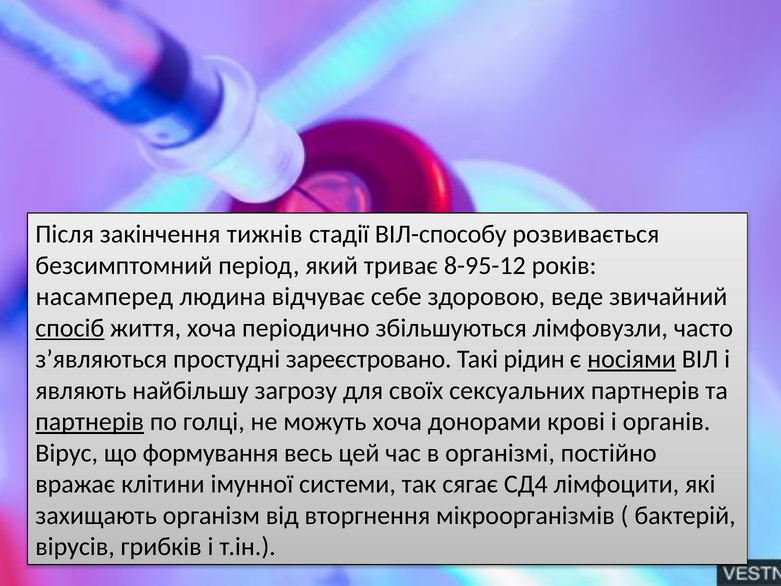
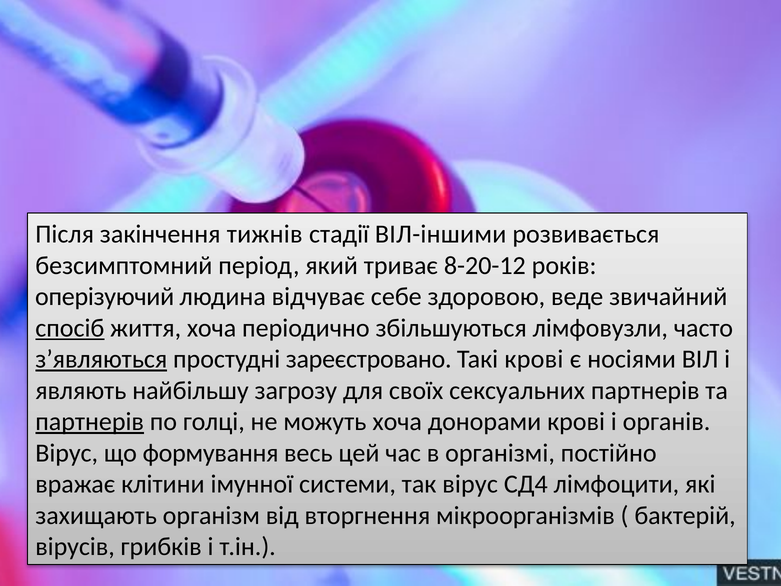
ВІЛ-способу: ВІЛ-способу -> ВІЛ-іншими
8-95-12: 8-95-12 -> 8-20-12
насамперед: насамперед -> оперізуючий
з’являються underline: none -> present
Такі рідин: рідин -> крові
носіями underline: present -> none
так сягає: сягає -> вірус
